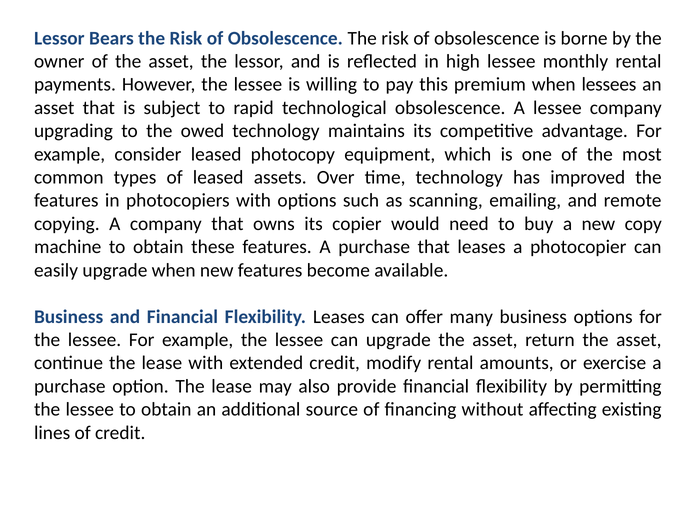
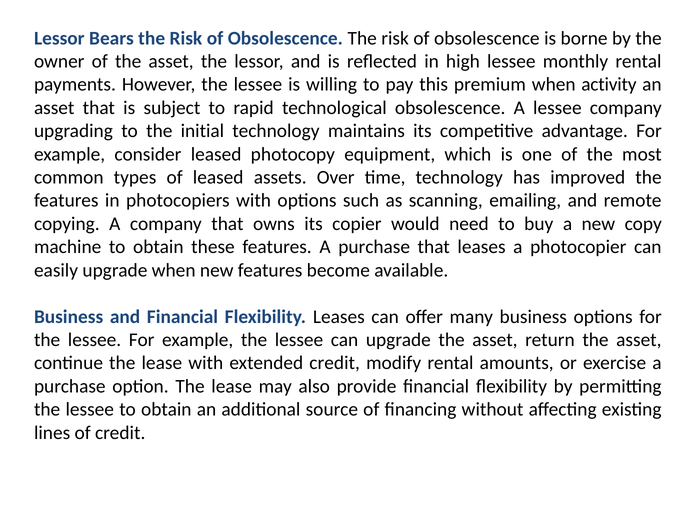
lessees: lessees -> activity
owed: owed -> initial
